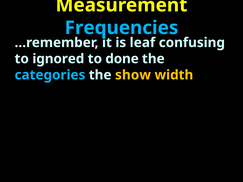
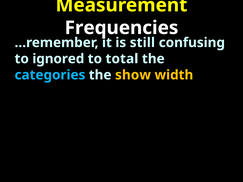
Frequencies colour: light blue -> white
leaf: leaf -> still
done: done -> total
